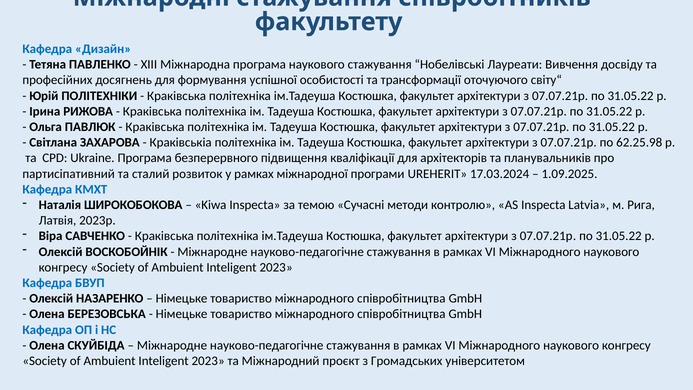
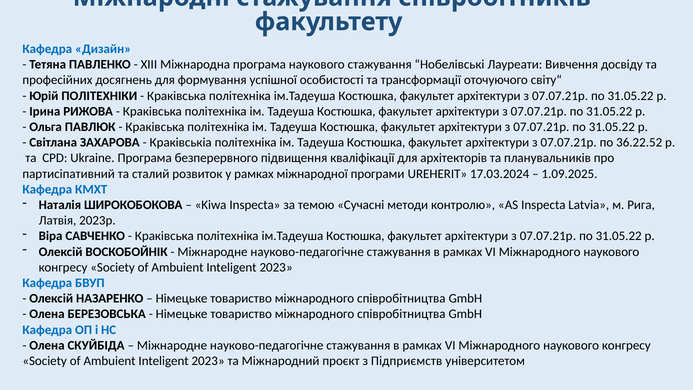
62.25.98: 62.25.98 -> 36.22.52
Громадських: Громадських -> Підприємств
